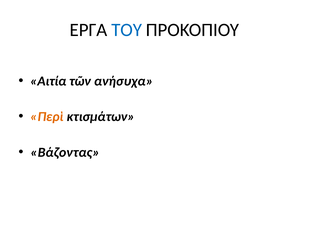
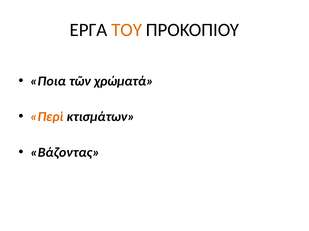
ΤΟΥ colour: blue -> orange
Αιτία: Αιτία -> Ποια
ανήσυχα: ανήσυχα -> χρώματά
